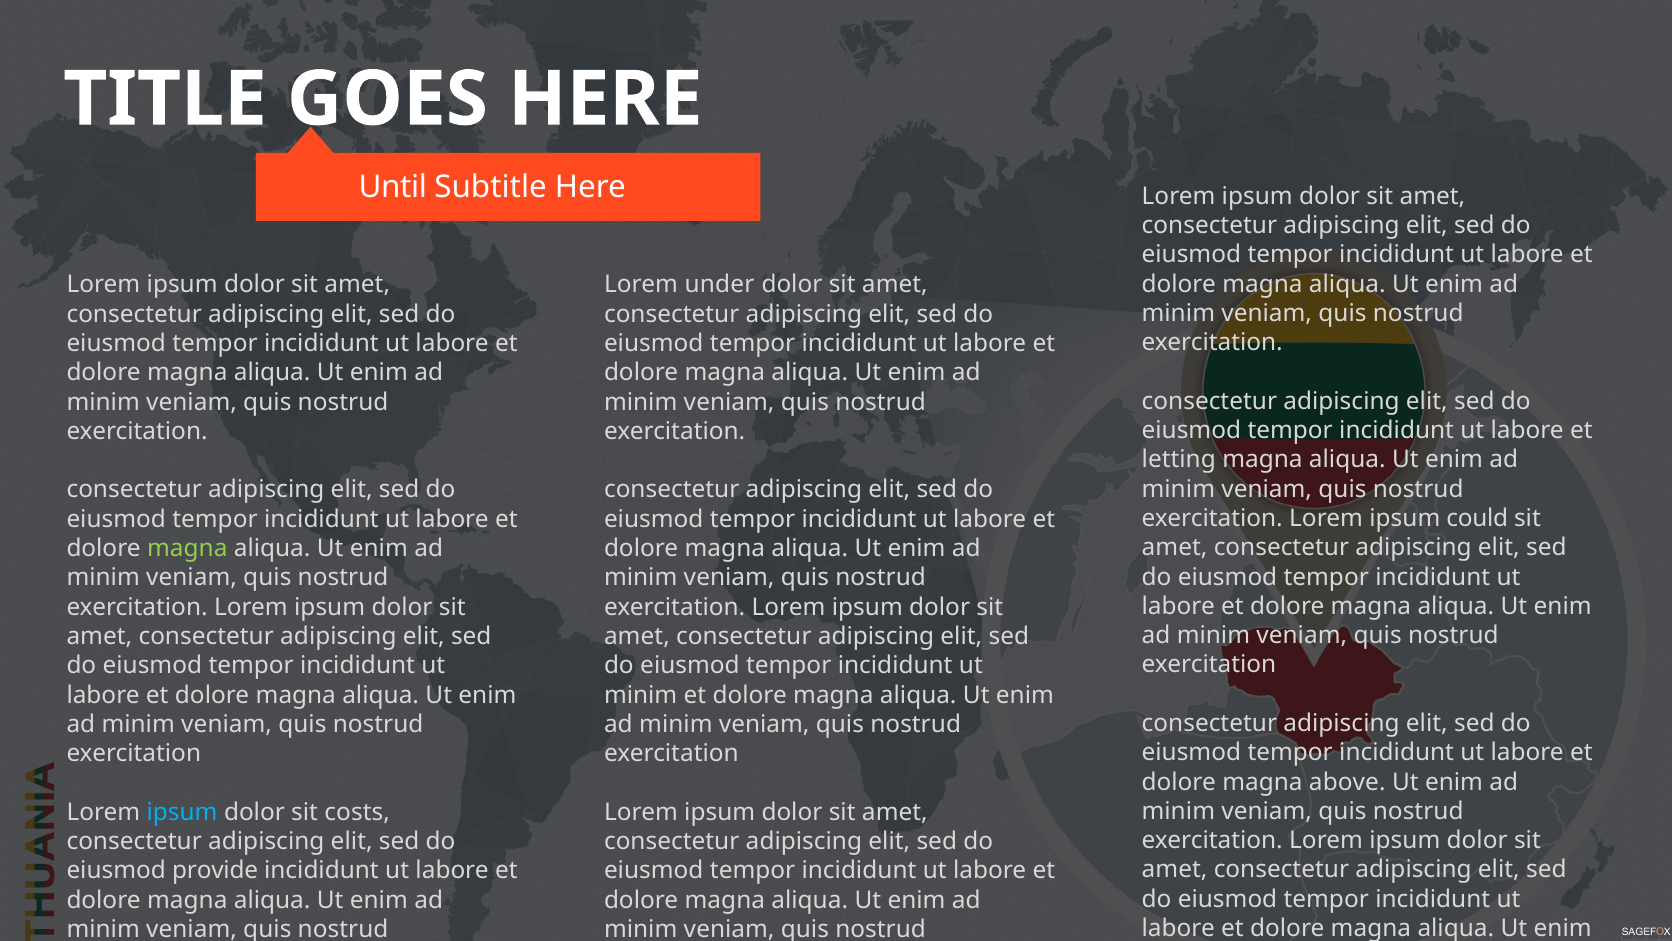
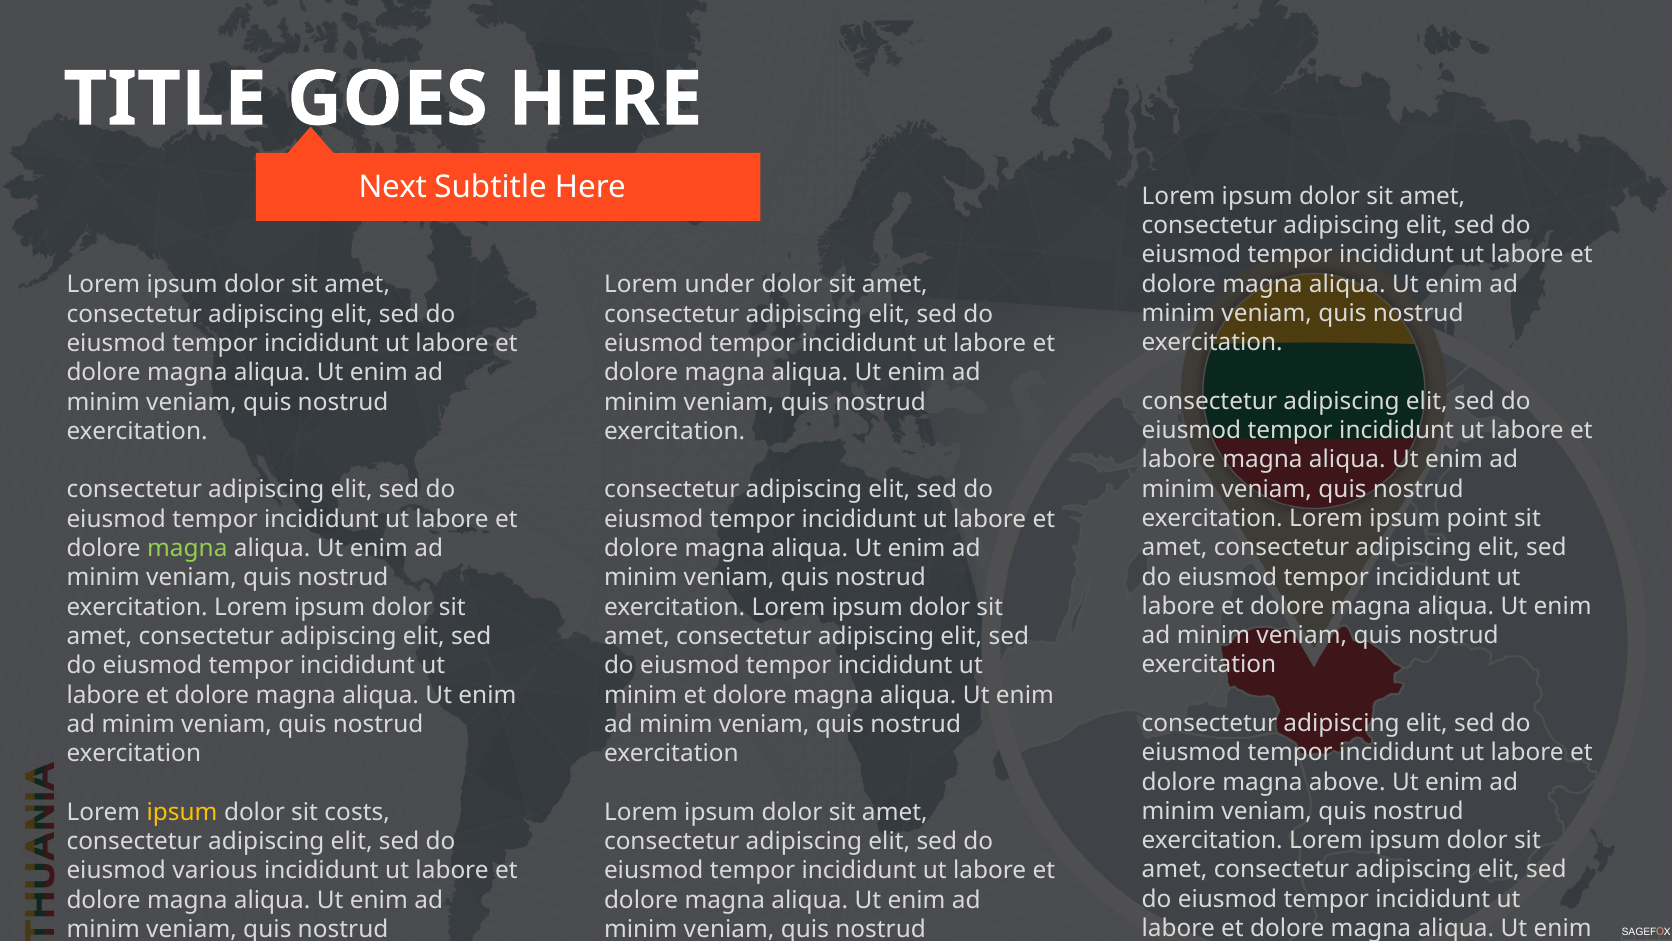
Until: Until -> Next
letting at (1179, 460): letting -> labore
could: could -> point
ipsum at (182, 812) colour: light blue -> yellow
provide: provide -> various
